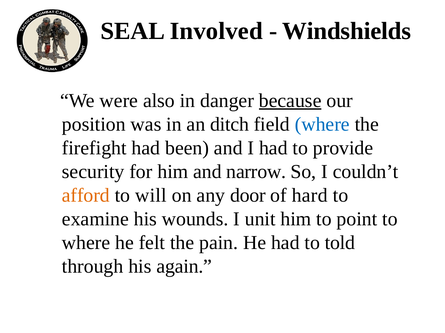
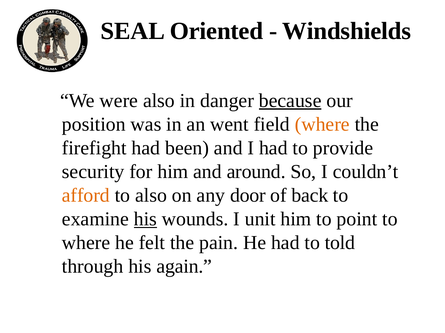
Involved: Involved -> Oriented
ditch: ditch -> went
where at (322, 125) colour: blue -> orange
narrow: narrow -> around
to will: will -> also
hard: hard -> back
his at (145, 219) underline: none -> present
